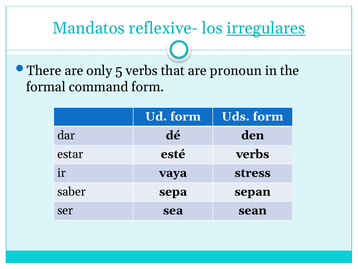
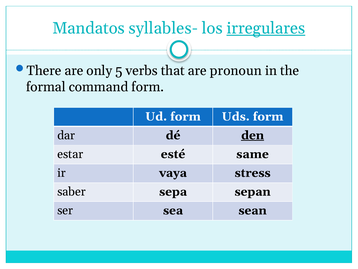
reflexive-: reflexive- -> syllables-
den underline: none -> present
esté verbs: verbs -> same
